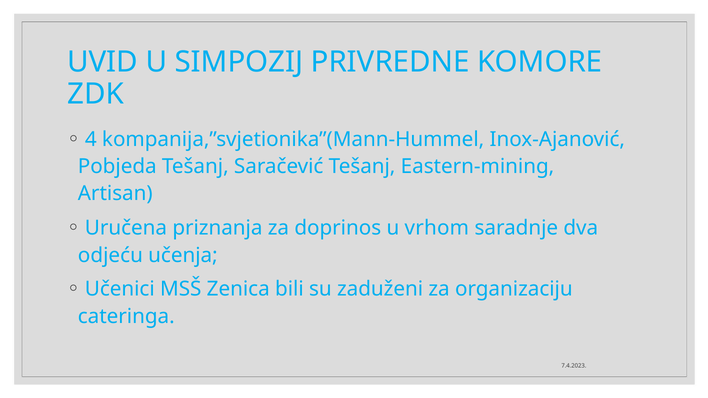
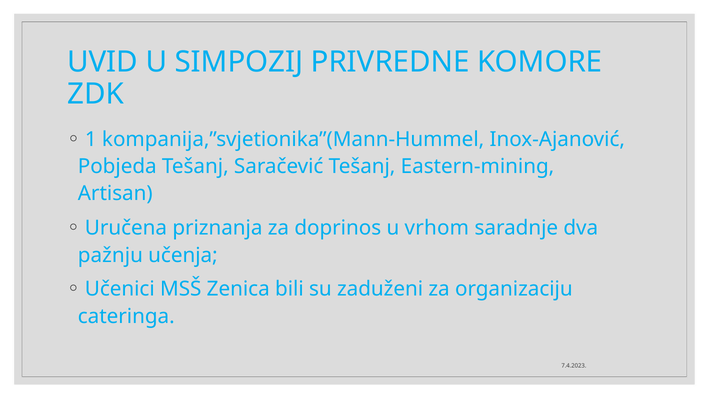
4: 4 -> 1
odjeću: odjeću -> pažnju
